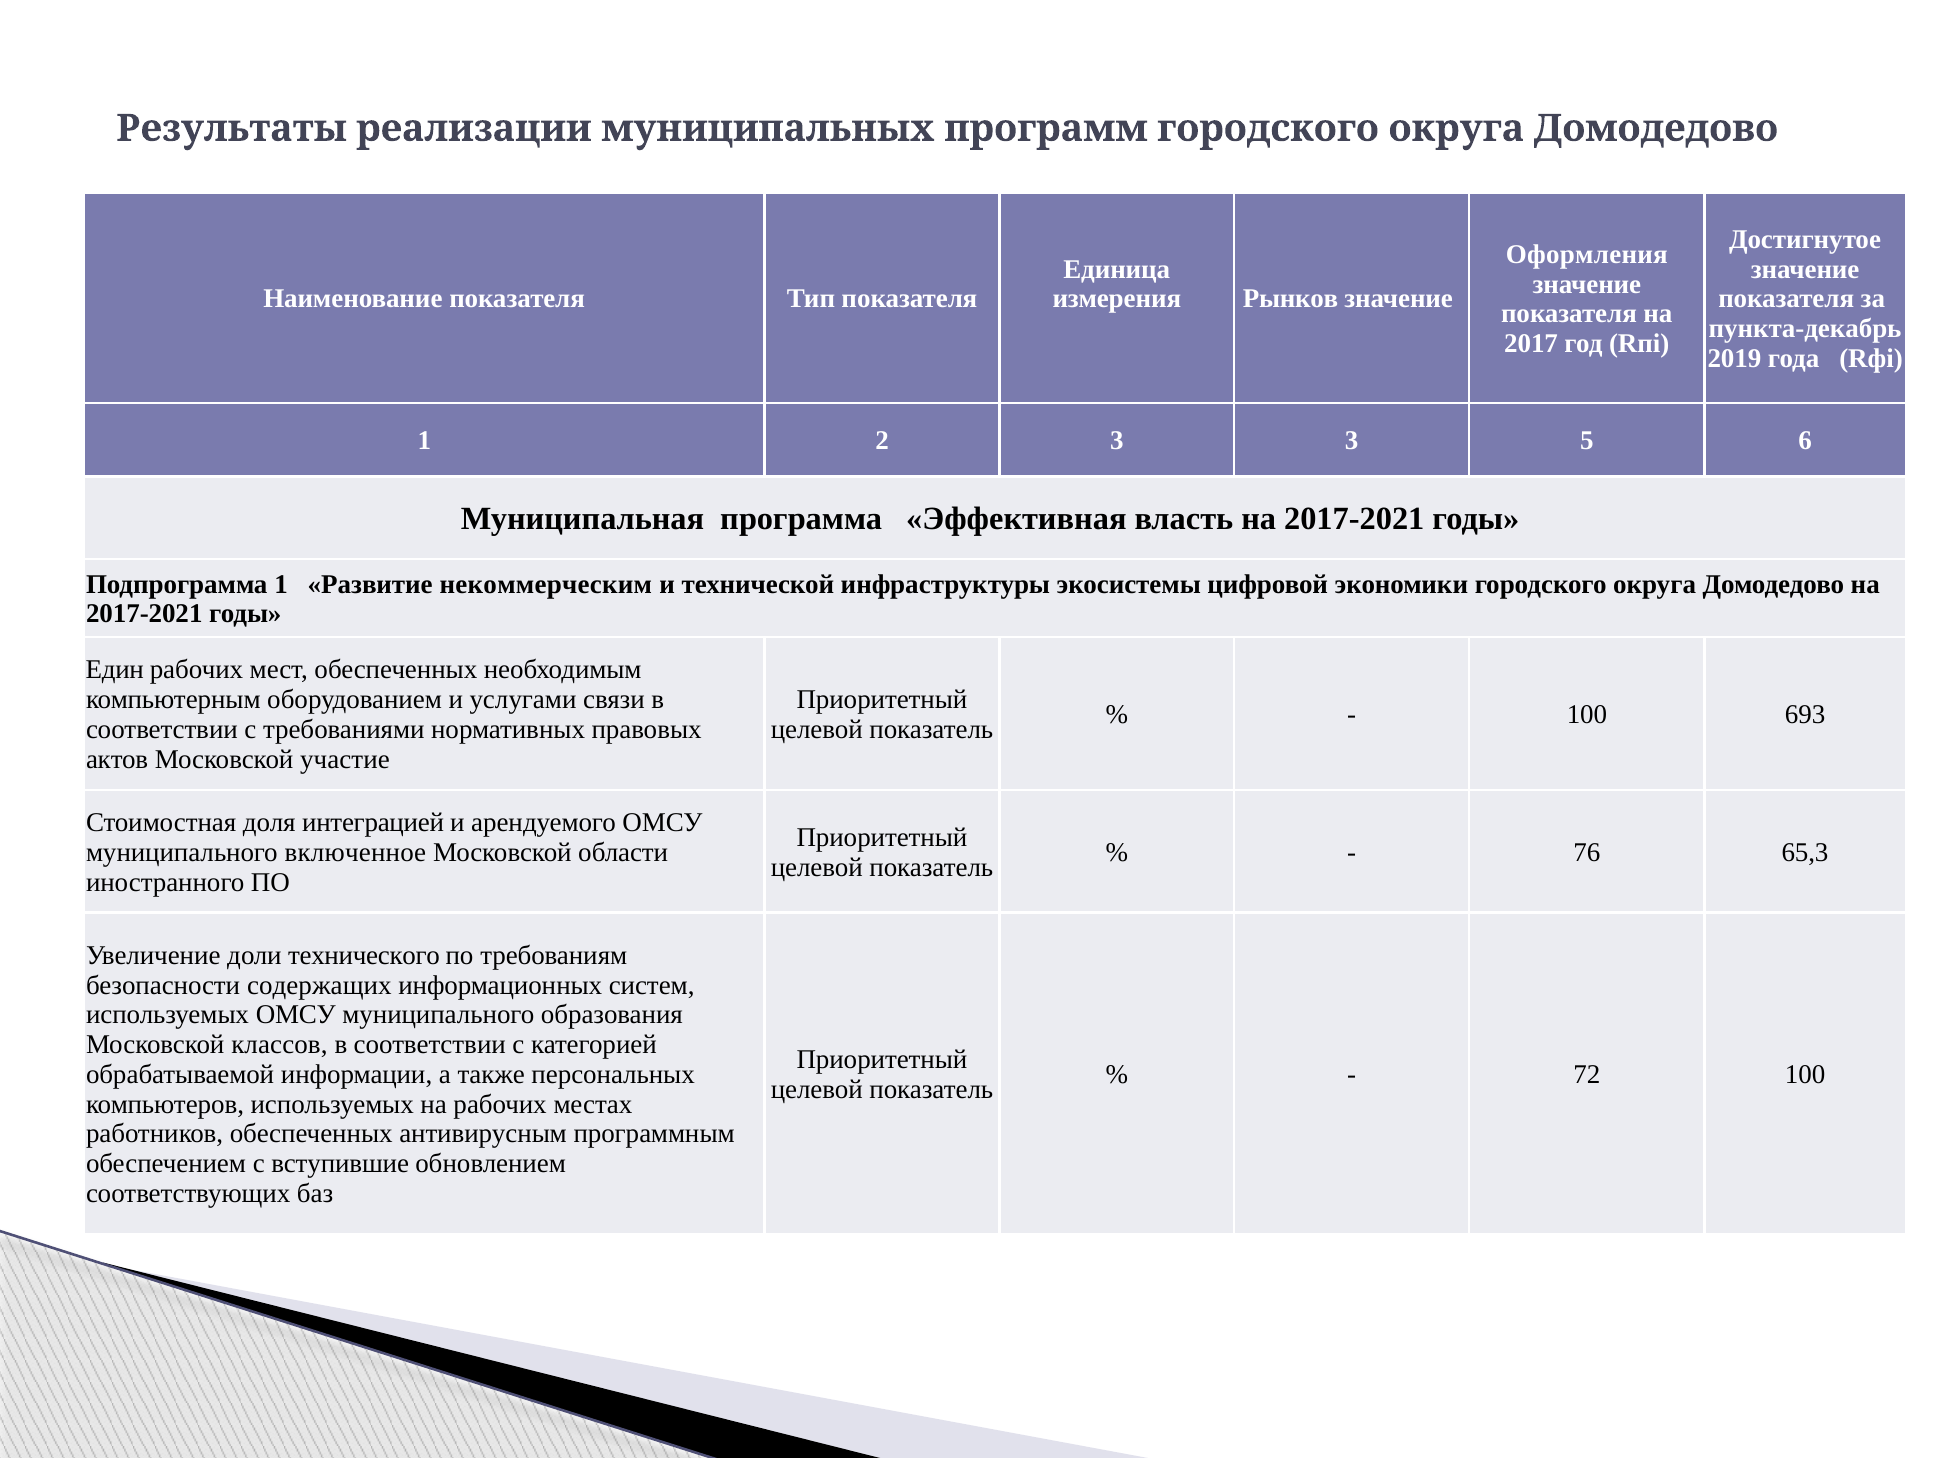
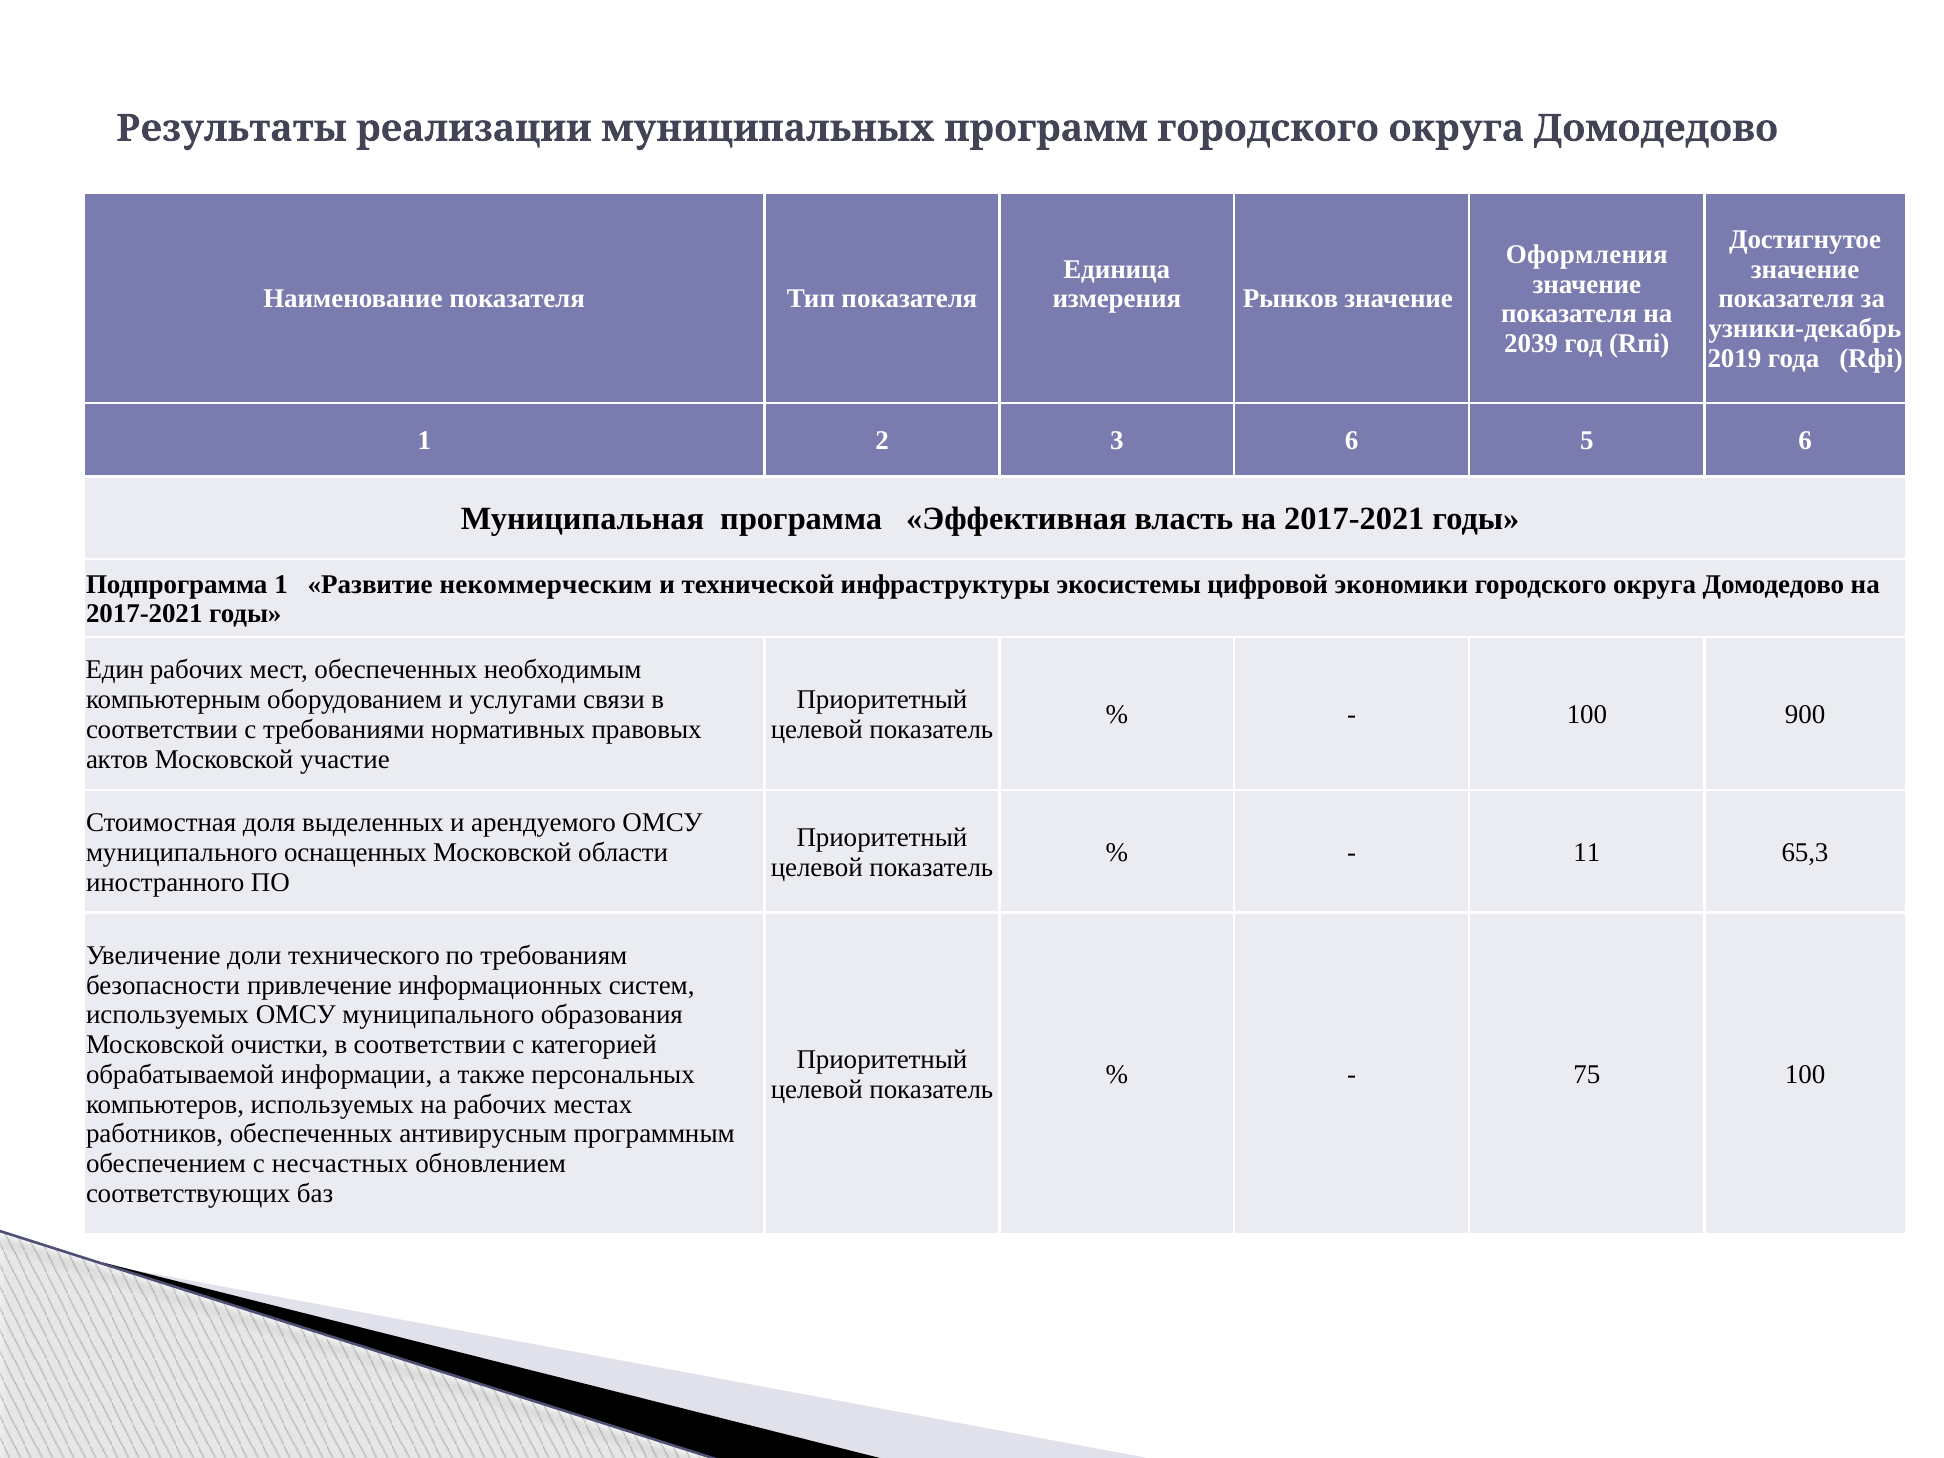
пункта-декабрь: пункта-декабрь -> узники-декабрь
2017: 2017 -> 2039
3 3: 3 -> 6
693: 693 -> 900
интеграцией: интеграцией -> выделенных
включенное: включенное -> оснащенных
76: 76 -> 11
содержащих: содержащих -> привлечение
классов: классов -> очистки
72: 72 -> 75
вступившие: вступившие -> несчастных
